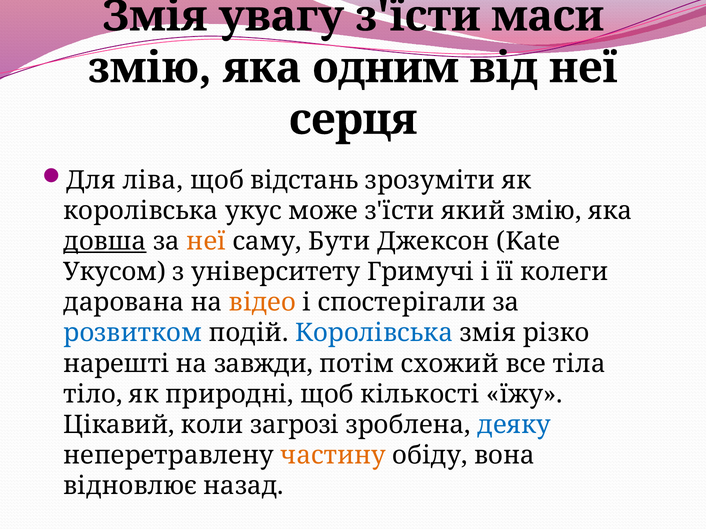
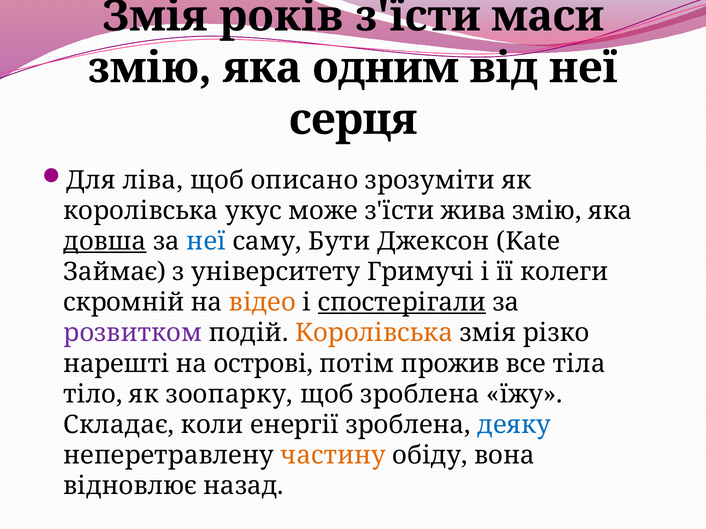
увагу: увагу -> років
відстань: відстань -> описано
який: який -> жива
неї at (206, 242) colour: orange -> blue
Укусом: Укусом -> Займає
дарована: дарована -> скромній
спостерігали underline: none -> present
розвитком colour: blue -> purple
Королівська at (374, 333) colour: blue -> orange
завжди: завжди -> острові
схожий: схожий -> прожив
природні: природні -> зоопарку
щоб кількості: кількості -> зроблена
Цікавий: Цікавий -> Складає
загрозі: загрозі -> енергії
